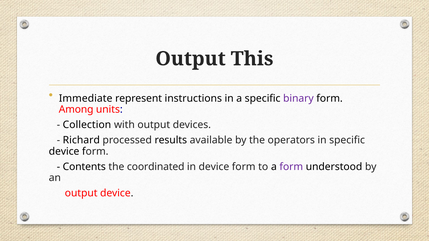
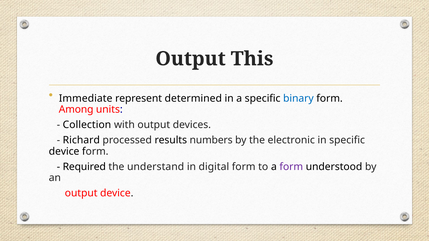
instructions: instructions -> determined
binary colour: purple -> blue
available: available -> numbers
operators: operators -> electronic
Contents: Contents -> Required
coordinated: coordinated -> understand
in device: device -> digital
